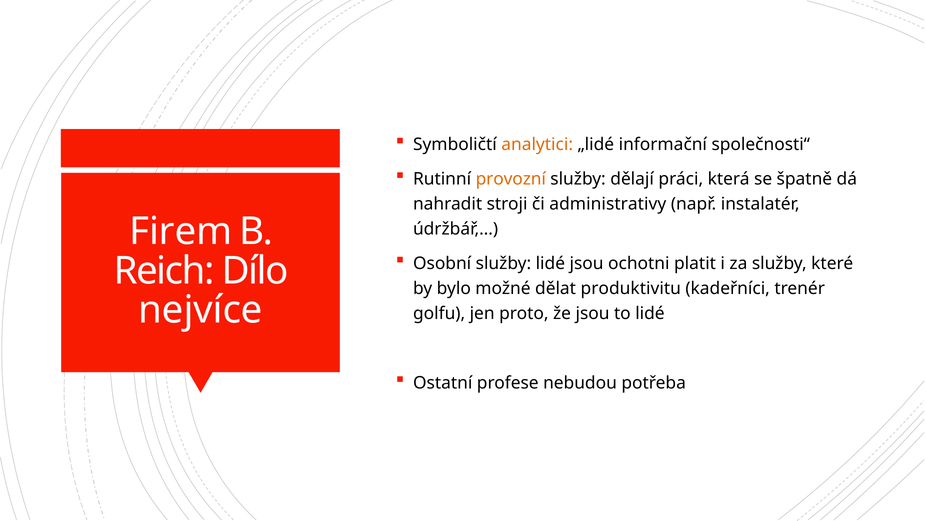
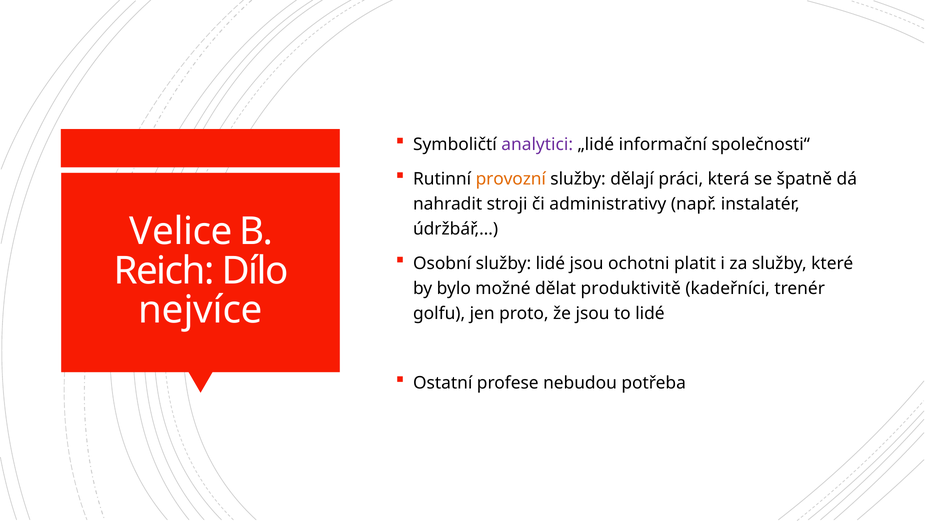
analytici colour: orange -> purple
Firem: Firem -> Velice
produktivitu: produktivitu -> produktivitě
